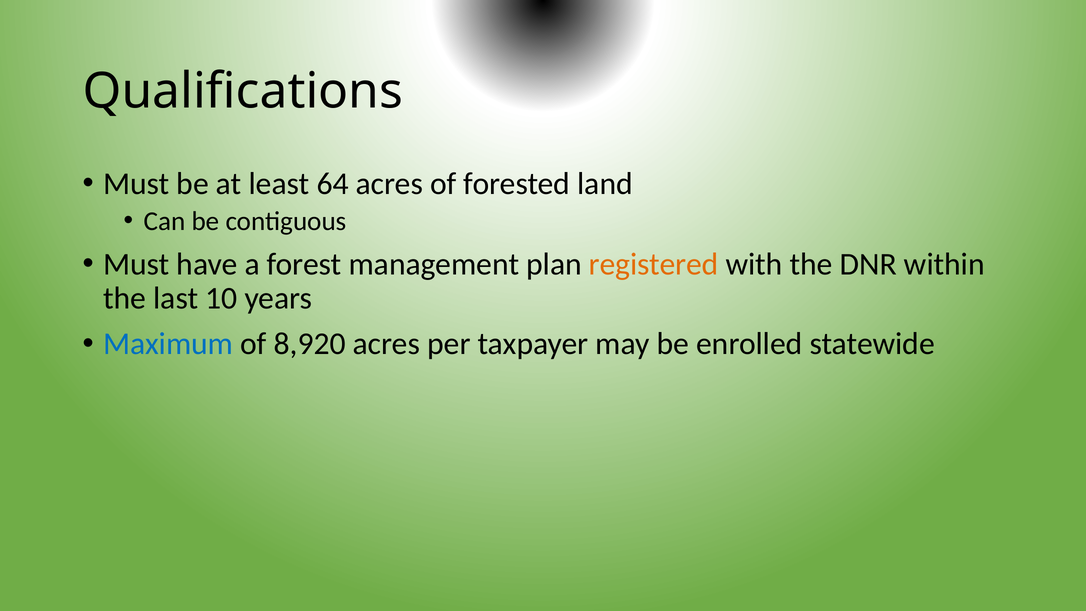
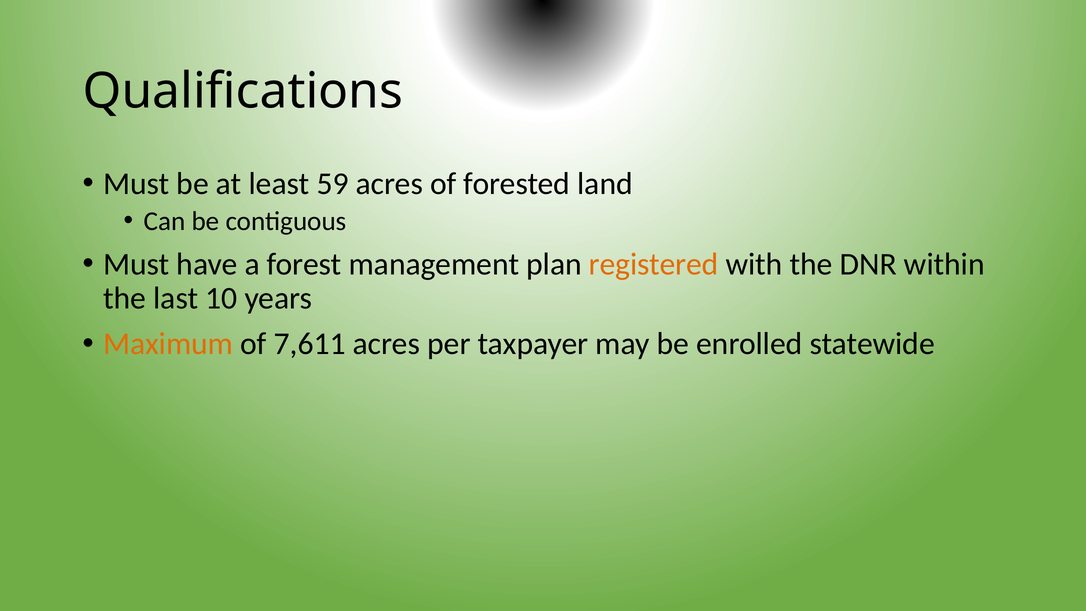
64: 64 -> 59
Maximum colour: blue -> orange
8,920: 8,920 -> 7,611
